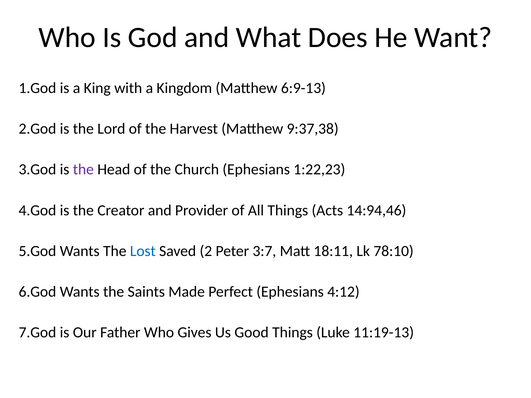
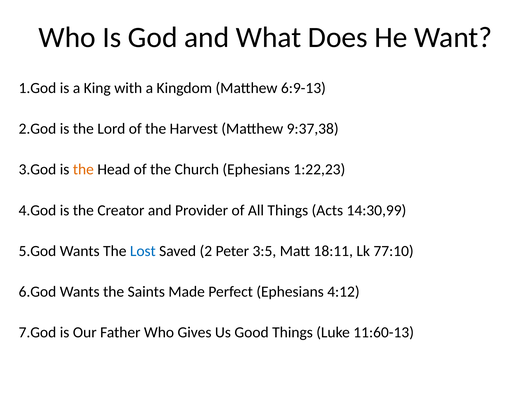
the at (83, 170) colour: purple -> orange
14:94,46: 14:94,46 -> 14:30,99
3:7: 3:7 -> 3:5
78:10: 78:10 -> 77:10
11:19-13: 11:19-13 -> 11:60-13
